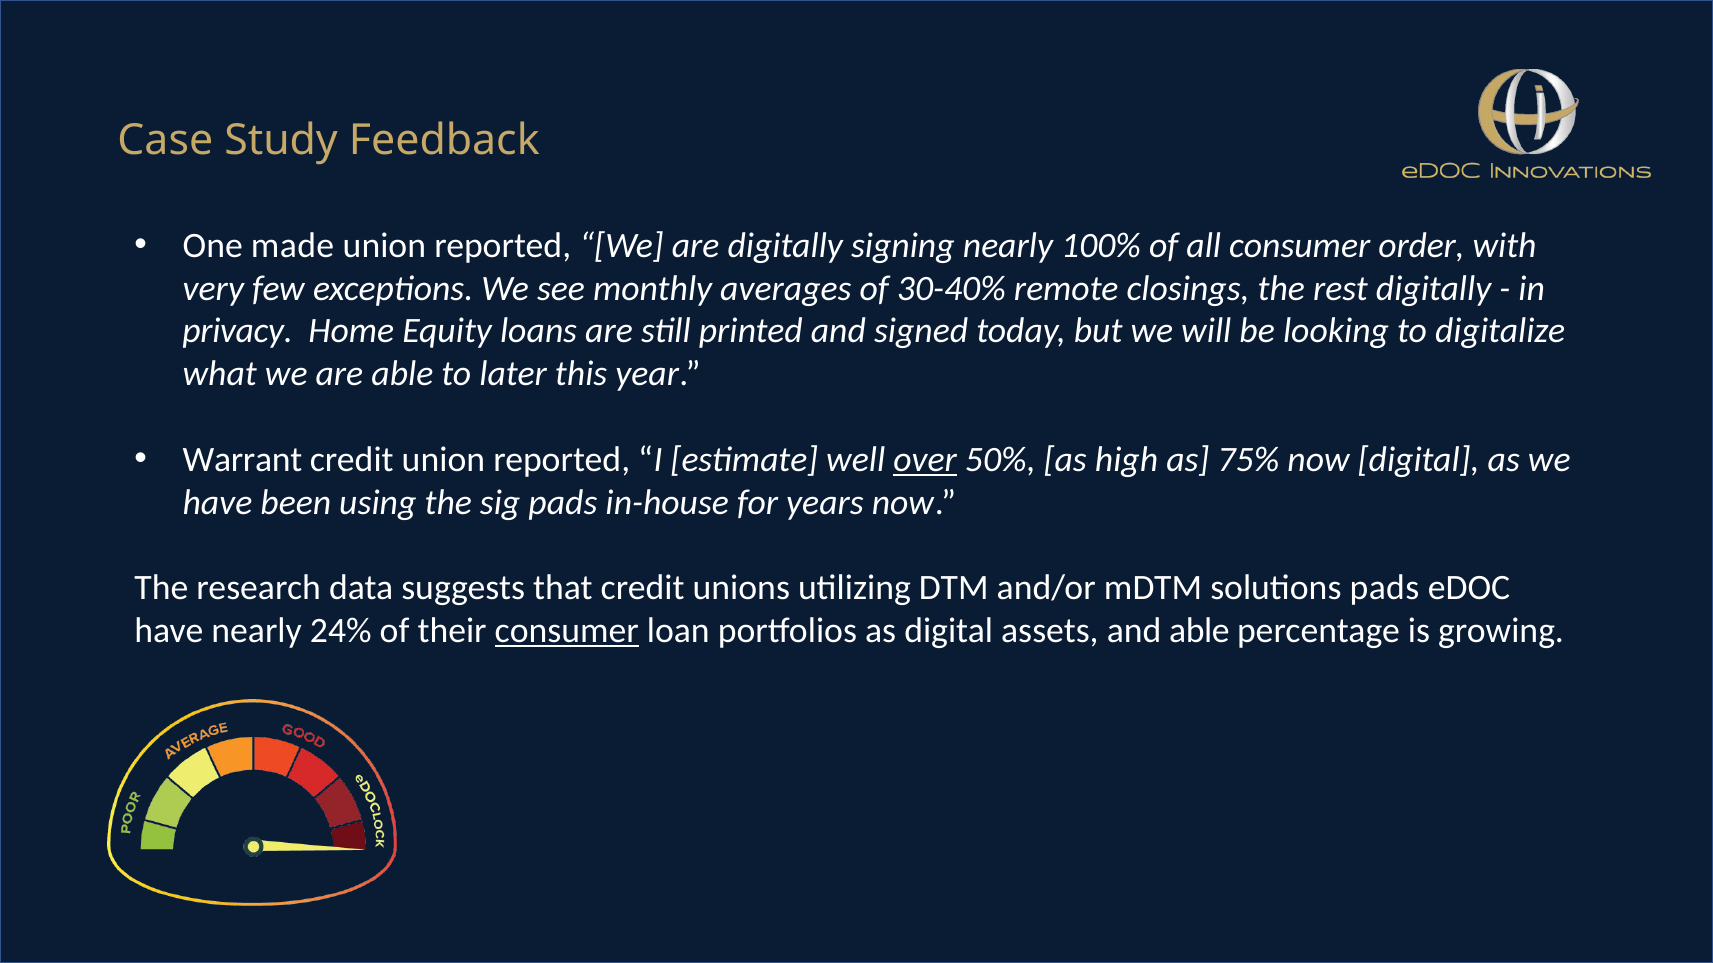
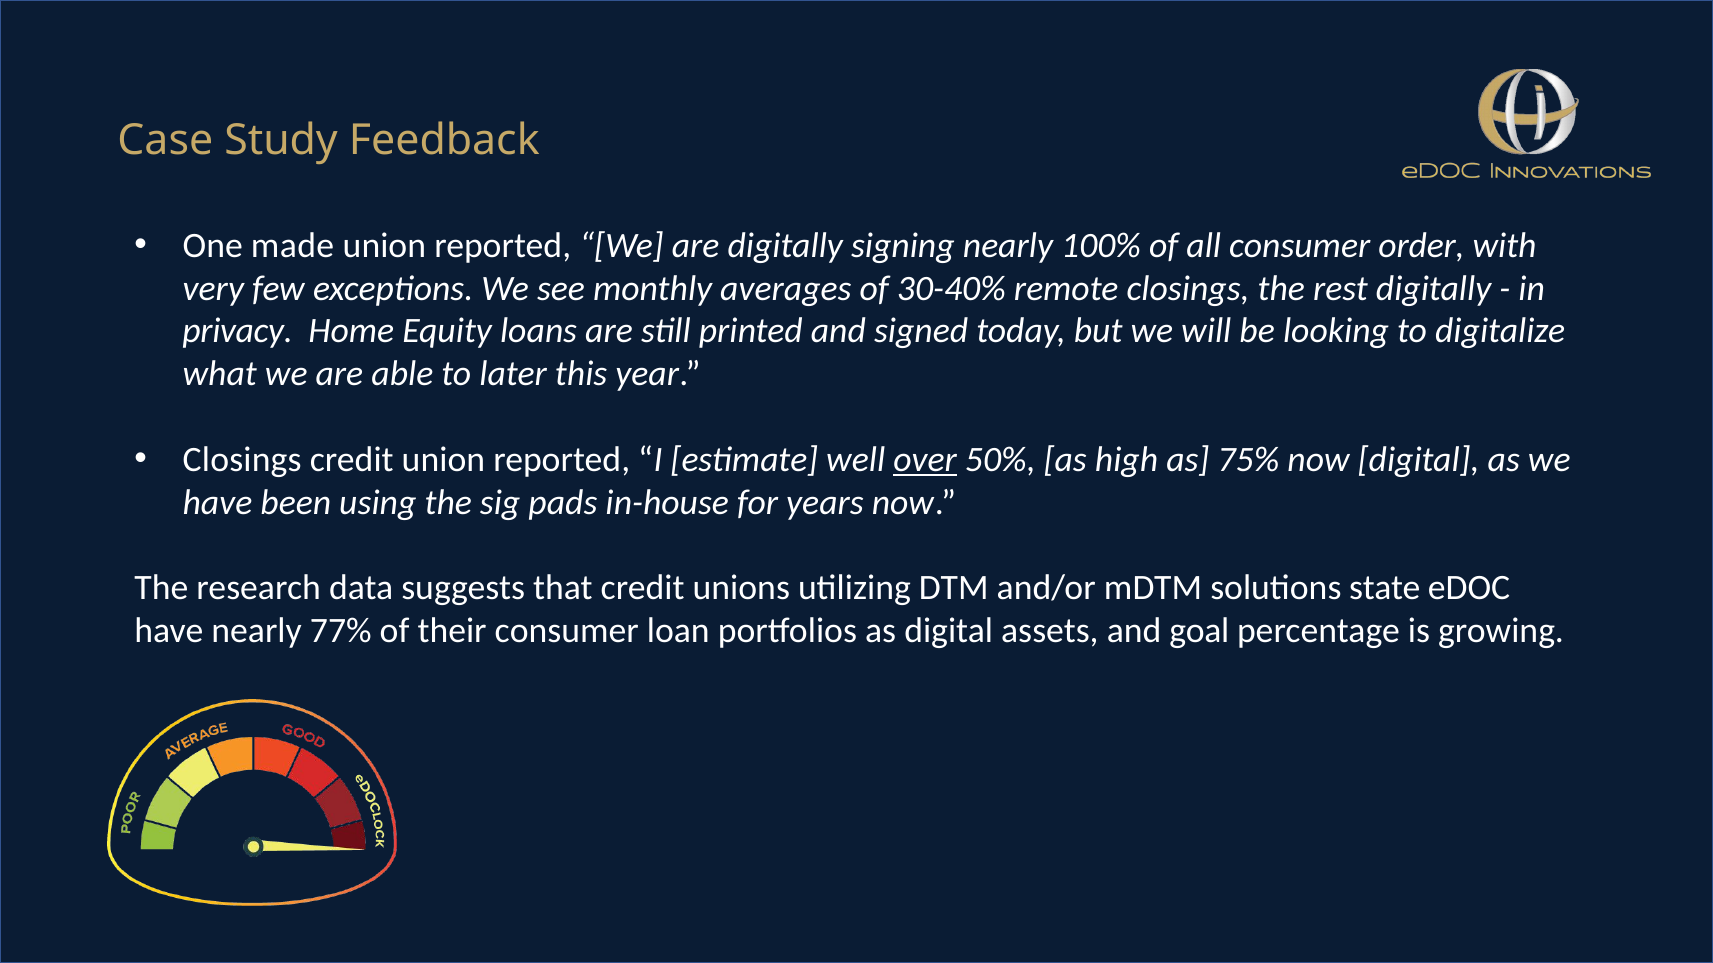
Warrant at (242, 460): Warrant -> Closings
solutions pads: pads -> state
24%: 24% -> 77%
consumer at (567, 631) underline: present -> none
and able: able -> goal
